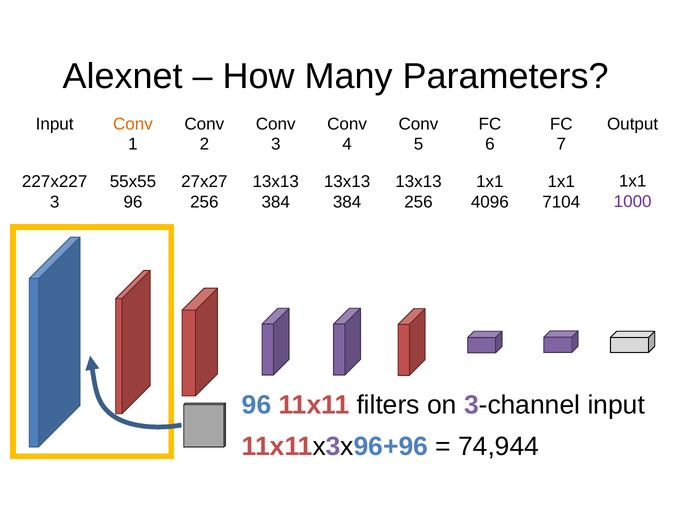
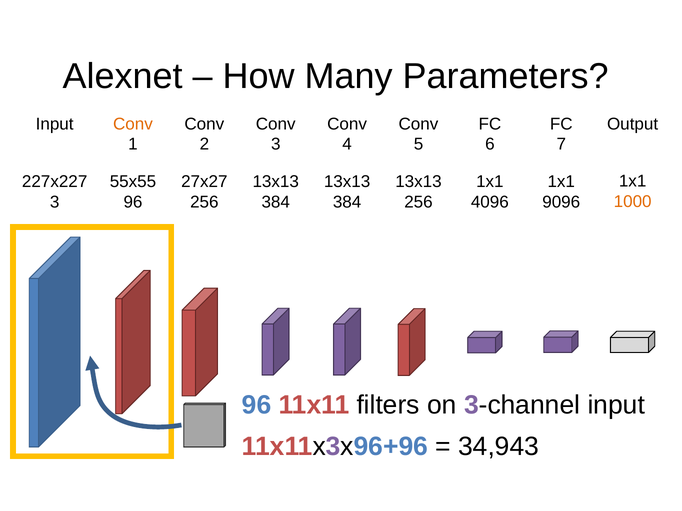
1000 colour: purple -> orange
7104: 7104 -> 9096
74,944: 74,944 -> 34,943
